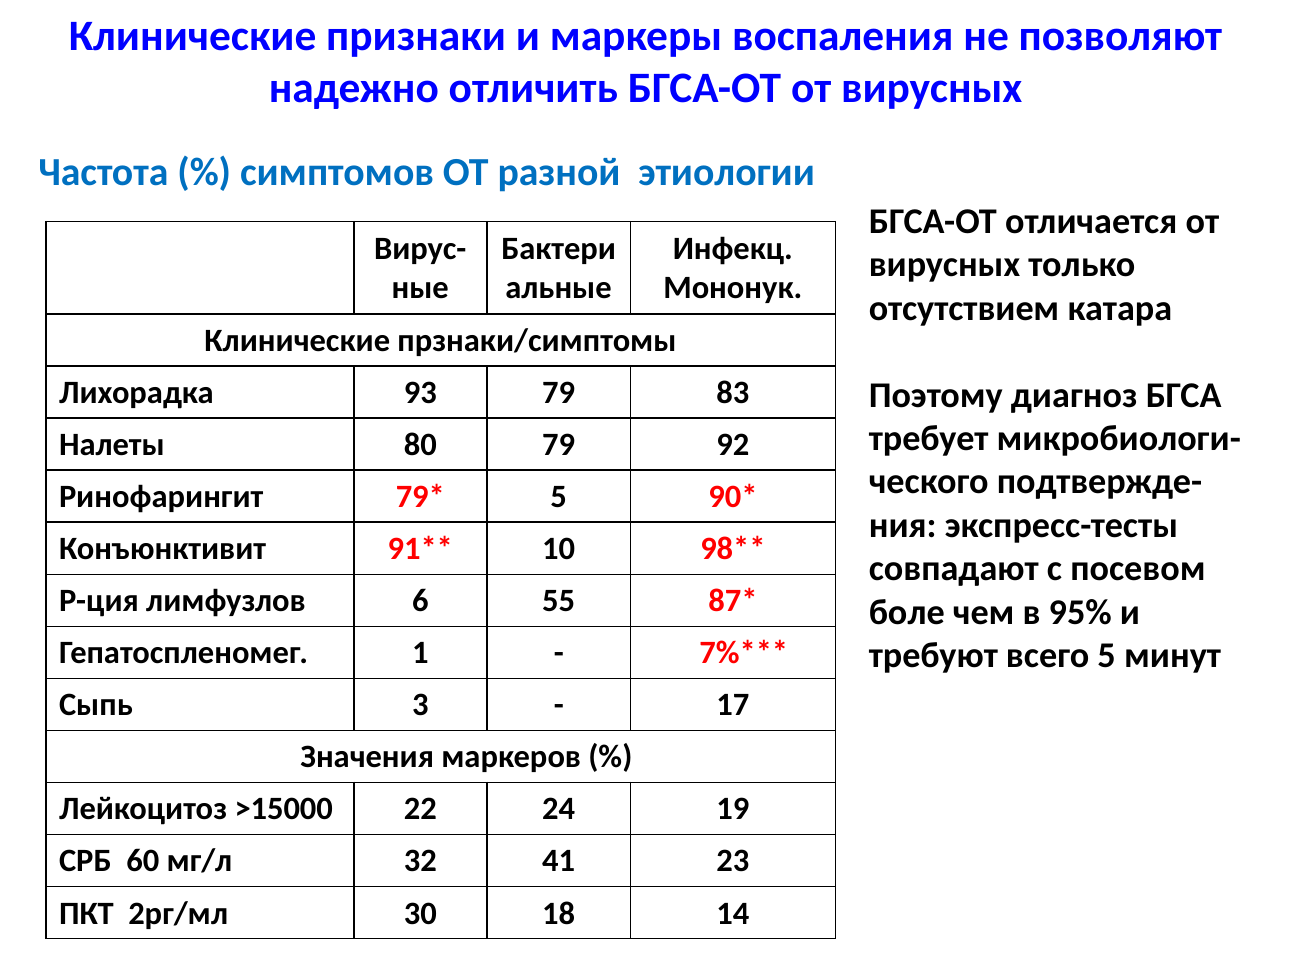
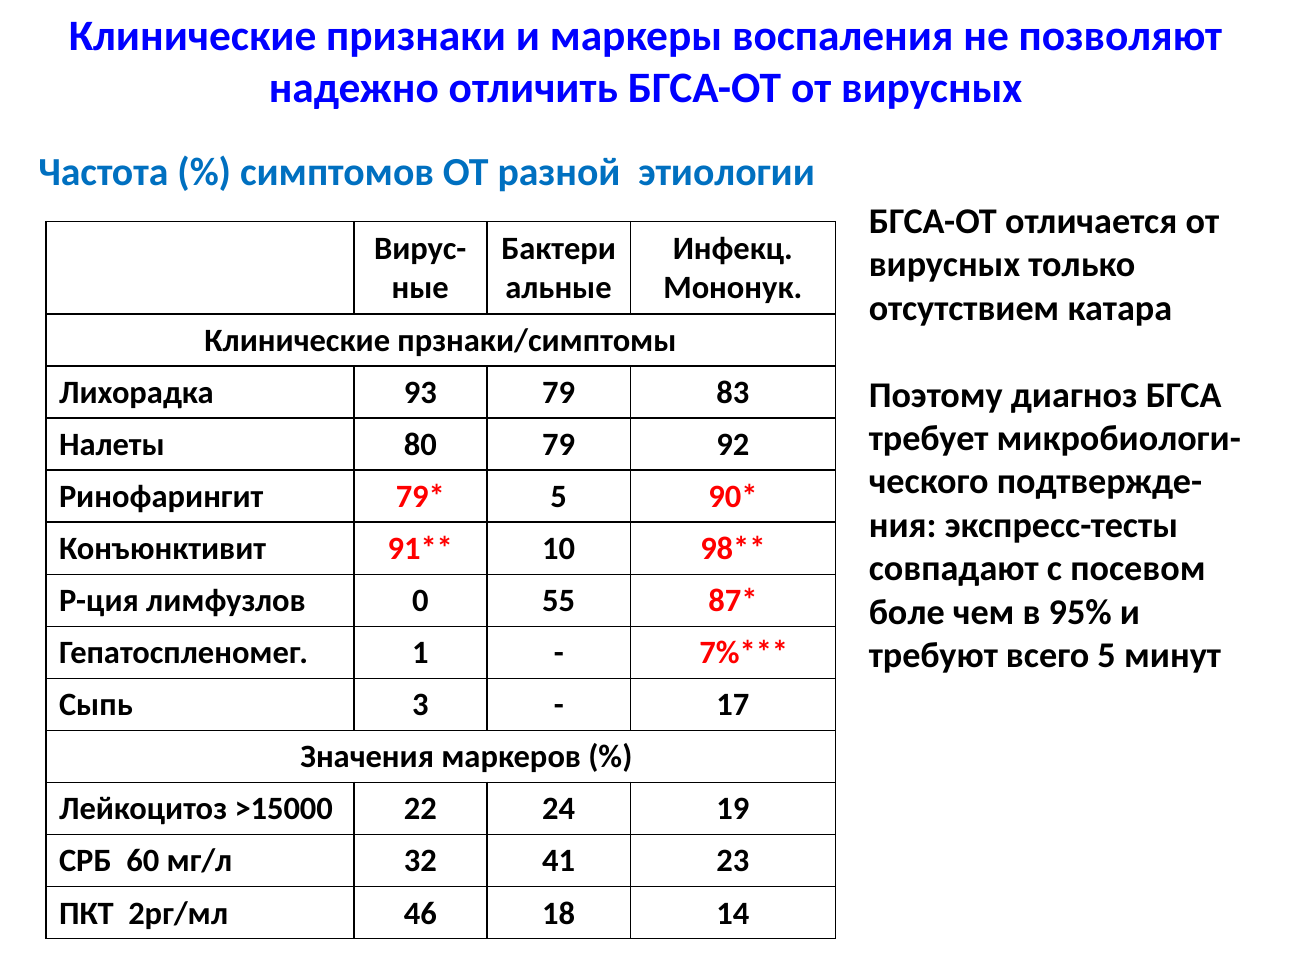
6: 6 -> 0
30: 30 -> 46
